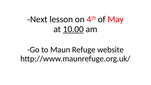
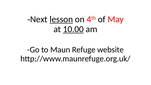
lesson underline: none -> present
